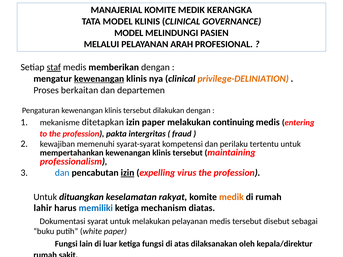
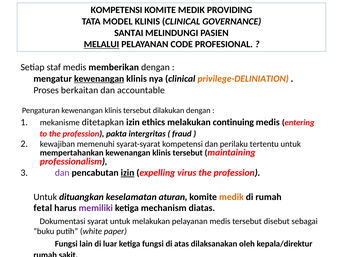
MANAJERIAL at (116, 10): MANAJERIAL -> KOMPETENSI
KERANGKA: KERANGKA -> PROVIDING
MODEL at (129, 33): MODEL -> SANTAI
MELALUI underline: none -> present
ARAH: ARAH -> CODE
staf underline: present -> none
departemen: departemen -> accountable
izin paper: paper -> ethics
dan at (62, 173) colour: blue -> purple
rakyat: rakyat -> aturan
lahir: lahir -> fetal
memiliki colour: blue -> purple
